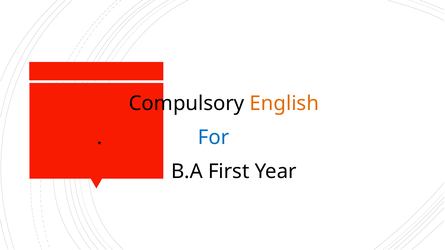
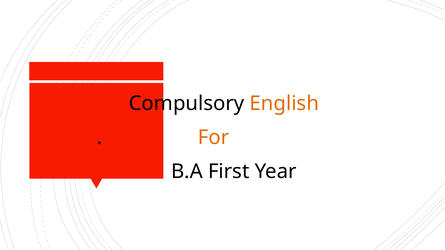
For colour: blue -> orange
